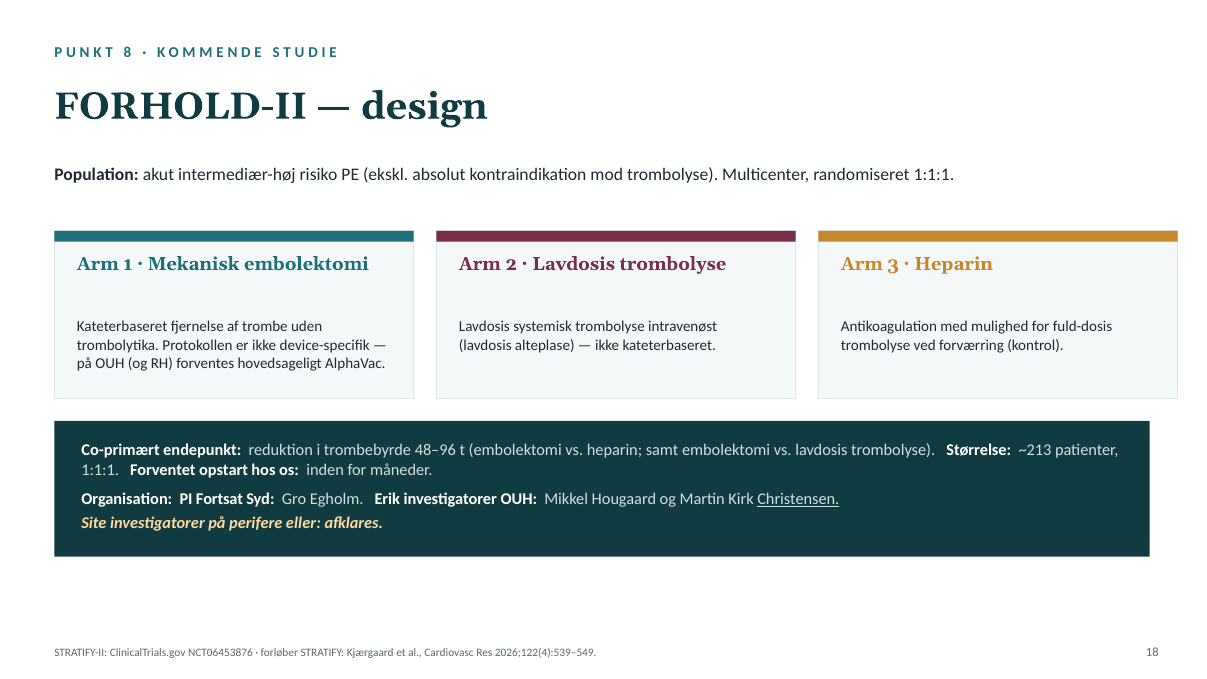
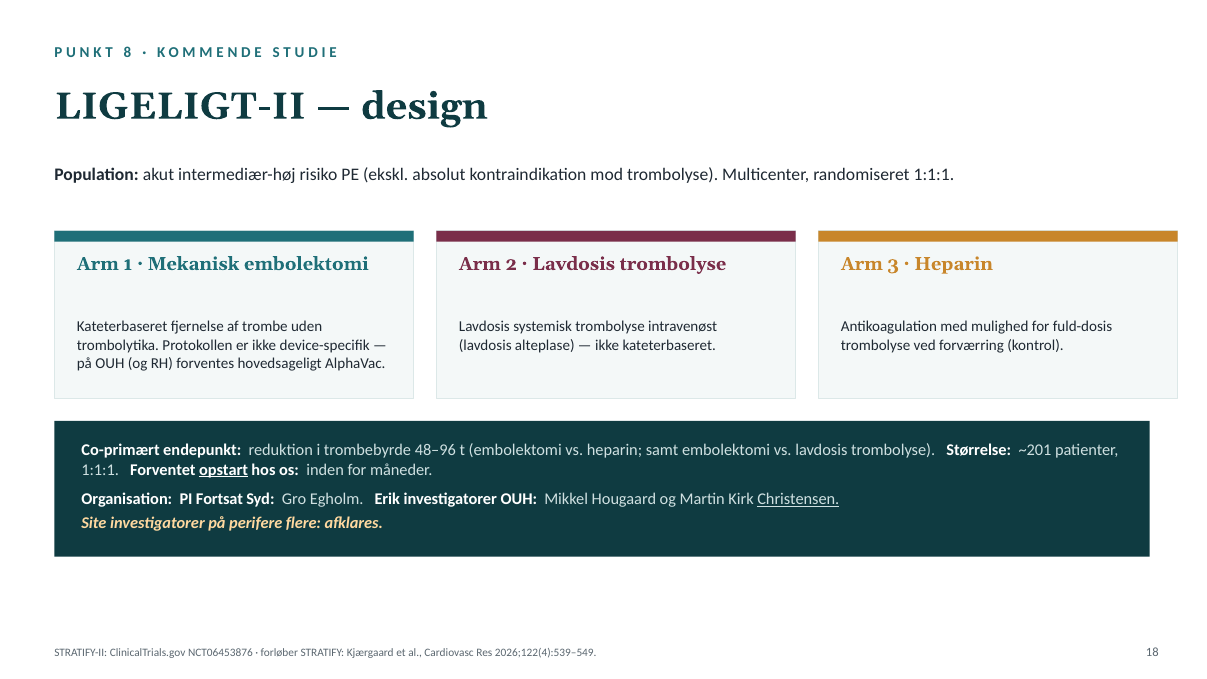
FORHOLD-II: FORHOLD-II -> LIGELIGT-II
~213: ~213 -> ~201
opstart underline: none -> present
eller: eller -> flere
